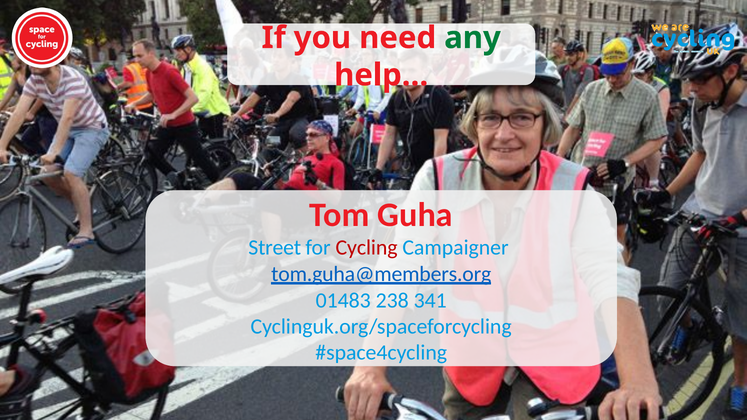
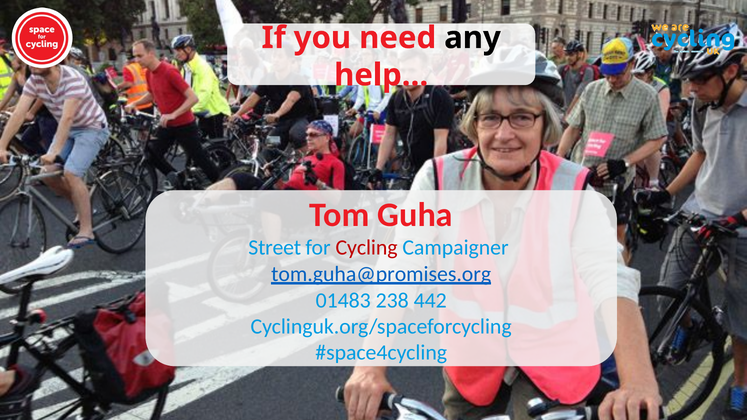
any colour: green -> black
tom.guha@members.org: tom.guha@members.org -> tom.guha@promises.org
341: 341 -> 442
